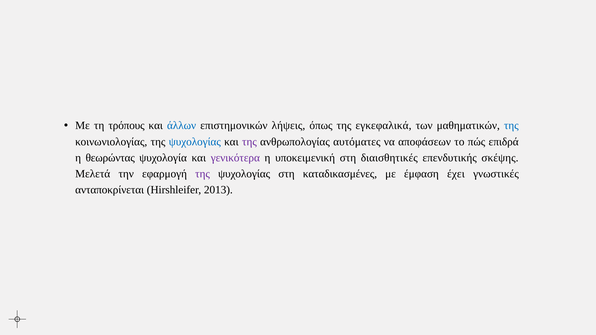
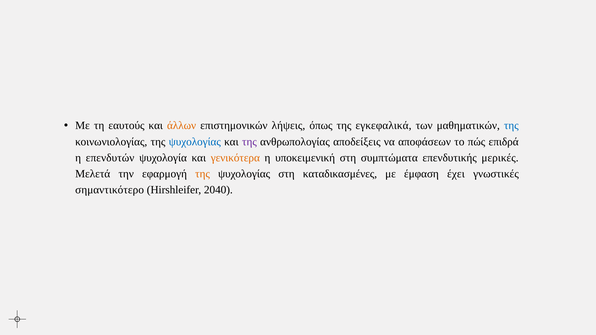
τρόπους: τρόπους -> εαυτούς
άλλων colour: blue -> orange
αυτόματες: αυτόματες -> αποδείξεις
θεωρώντας: θεωρώντας -> επενδυτών
γενικότερα colour: purple -> orange
διαισθητικές: διαισθητικές -> συμπτώματα
σκέψης: σκέψης -> μερικές
της at (203, 174) colour: purple -> orange
ανταποκρίνεται: ανταποκρίνεται -> σημαντικότερο
2013: 2013 -> 2040
